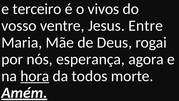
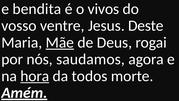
terceiro: terceiro -> bendita
Entre: Entre -> Deste
Mãe underline: none -> present
esperança: esperança -> saudamos
